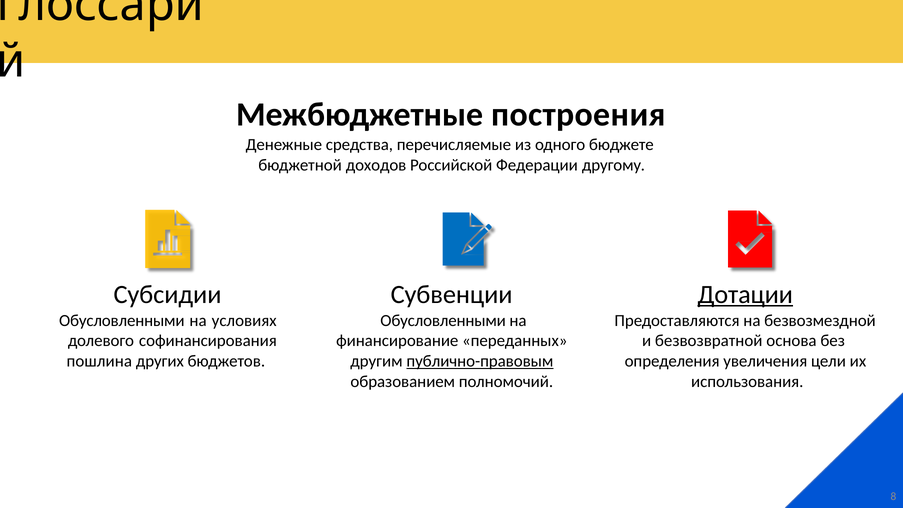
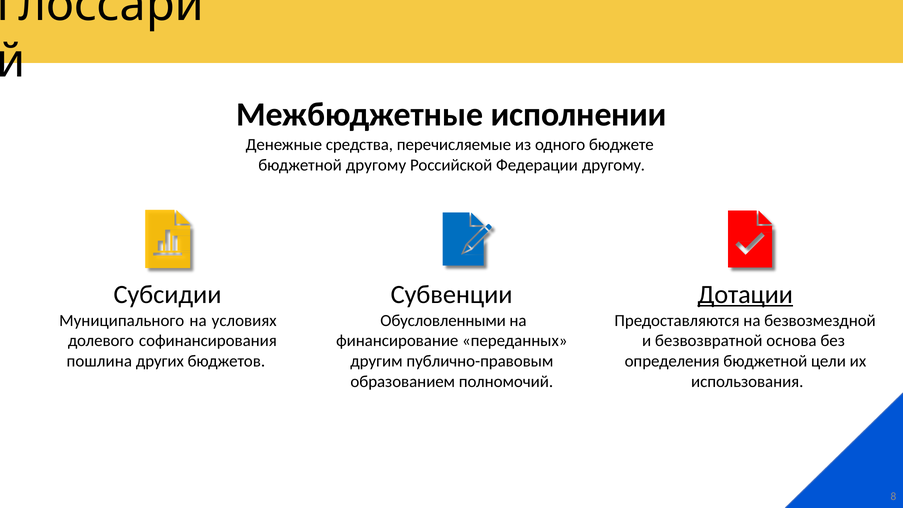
построения: построения -> исполнении
бюджетной доходов: доходов -> другому
Обусловленными at (122, 320): Обусловленными -> Муниципального
публично-правовым underline: present -> none
определения увеличения: увеличения -> бюджетной
